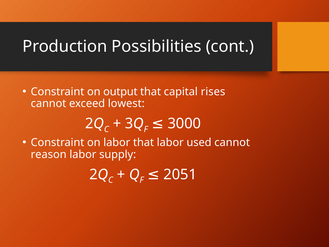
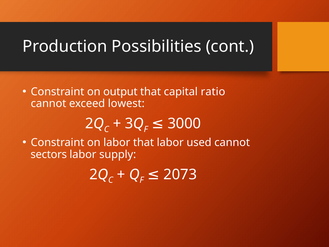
rises: rises -> ratio
reason: reason -> sectors
2051: 2051 -> 2073
